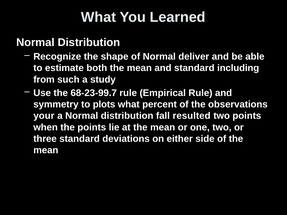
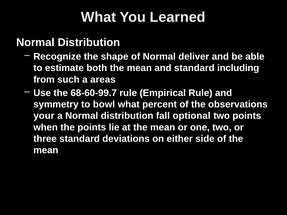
study: study -> areas
68-23-99.7: 68-23-99.7 -> 68-60-99.7
plots: plots -> bowl
resulted: resulted -> optional
